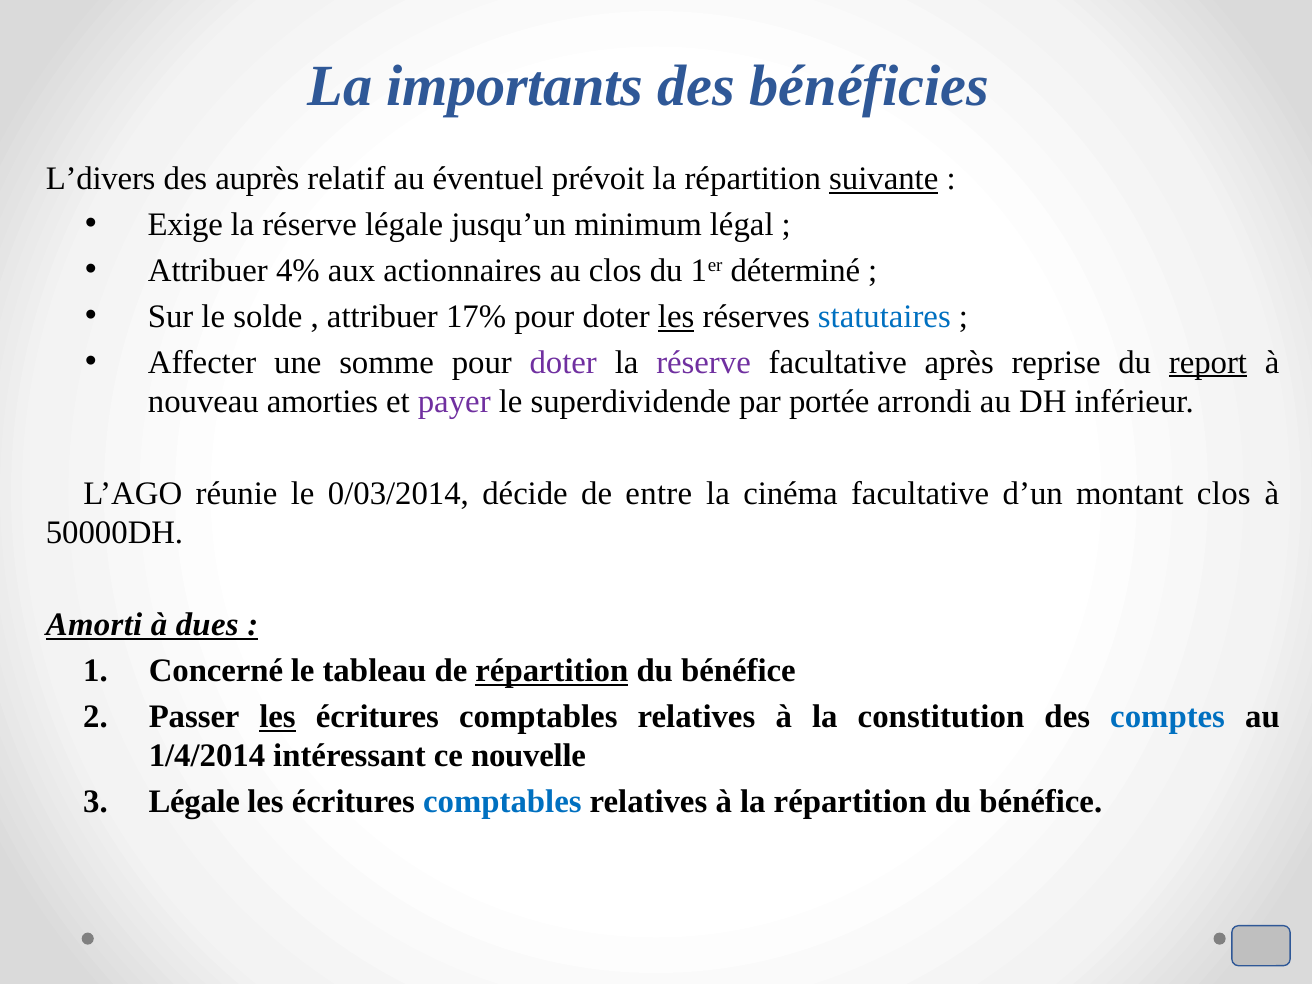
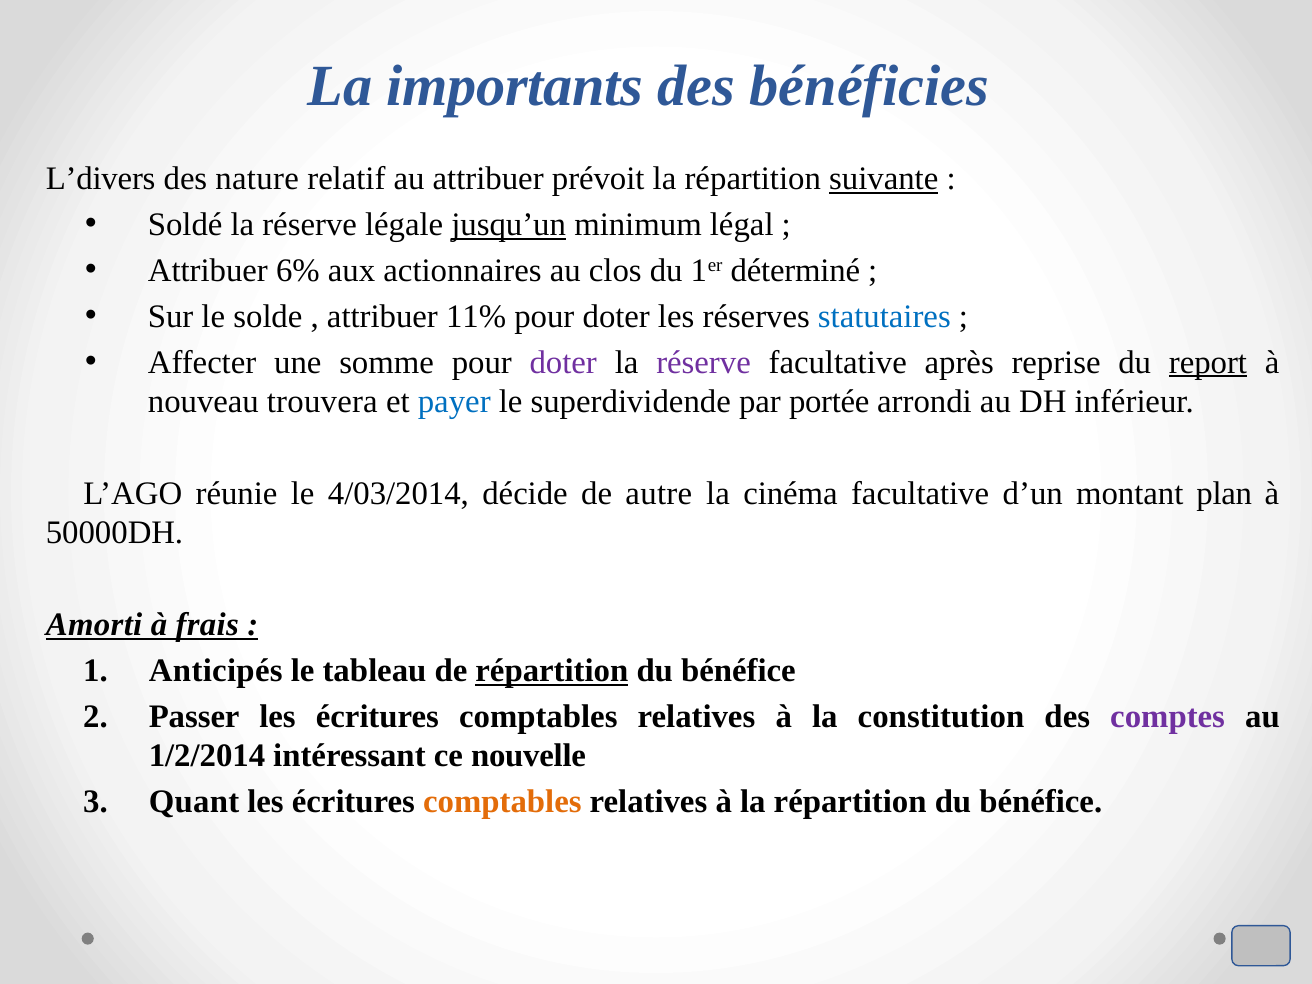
auprès: auprès -> nature
au éventuel: éventuel -> attribuer
Exige: Exige -> Soldé
jusqu’un underline: none -> present
4%: 4% -> 6%
17%: 17% -> 11%
les at (676, 316) underline: present -> none
amorties: amorties -> trouvera
payer colour: purple -> blue
0/03/2014: 0/03/2014 -> 4/03/2014
entre: entre -> autre
montant clos: clos -> plan
dues: dues -> frais
Concerné: Concerné -> Anticipés
les at (277, 717) underline: present -> none
comptes colour: blue -> purple
1/4/2014: 1/4/2014 -> 1/2/2014
Légale at (194, 802): Légale -> Quant
comptables at (502, 802) colour: blue -> orange
